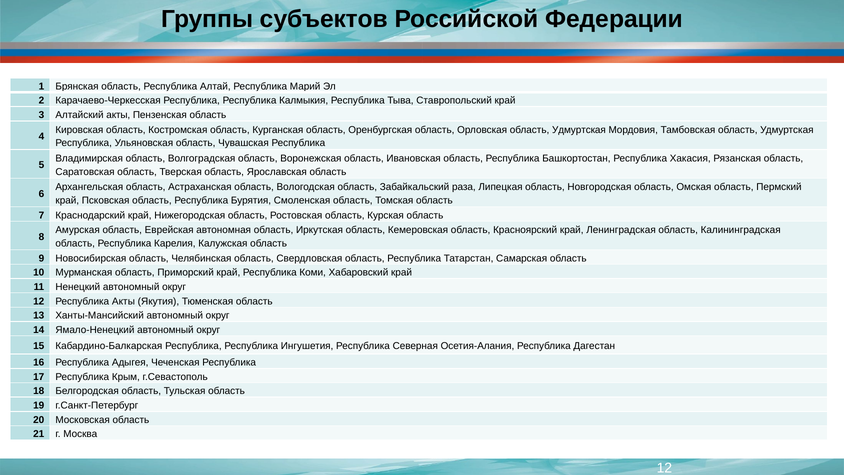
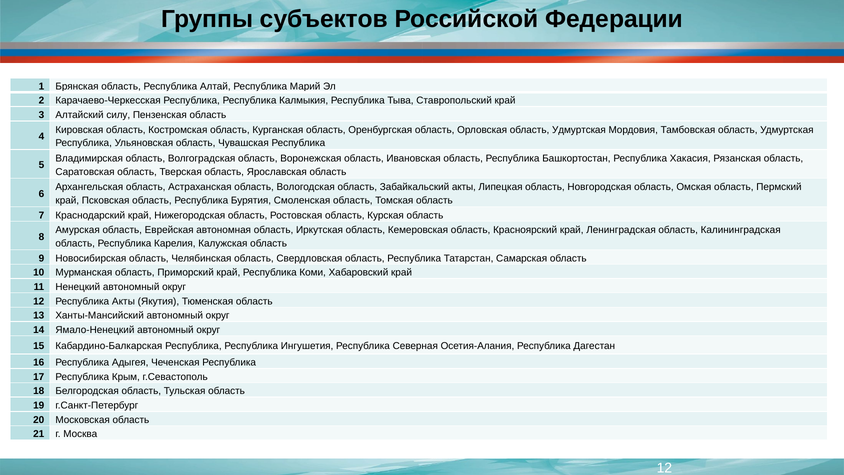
Алтайский акты: акты -> силу
Забайкальский раза: раза -> акты
